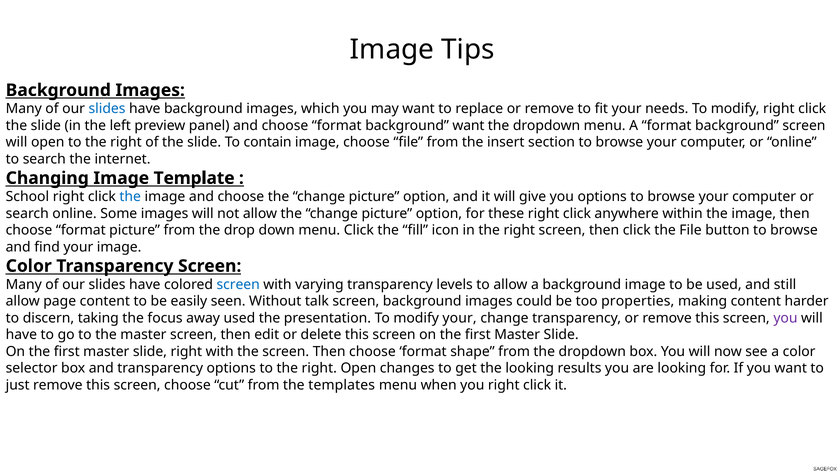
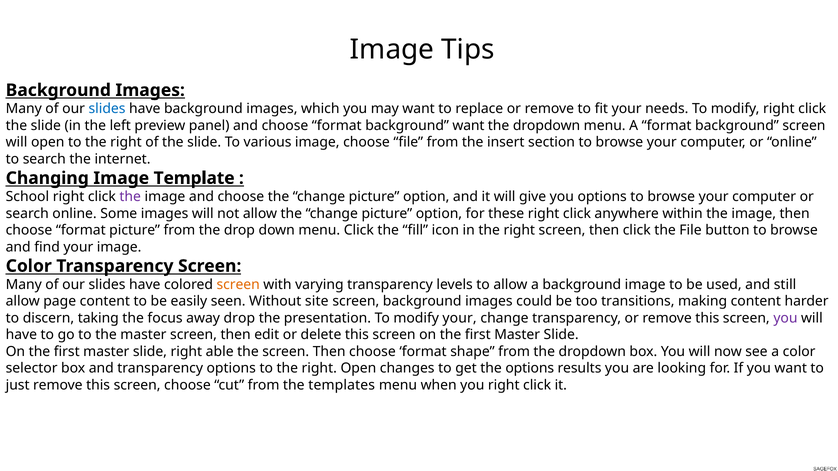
contain: contain -> various
the at (130, 197) colour: blue -> purple
screen at (238, 285) colour: blue -> orange
talk: talk -> site
properties: properties -> transitions
away used: used -> drop
right with: with -> able
the looking: looking -> options
